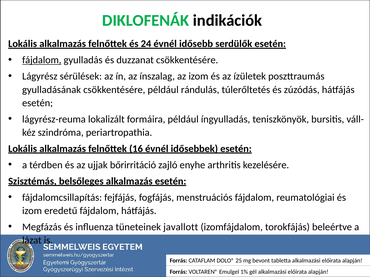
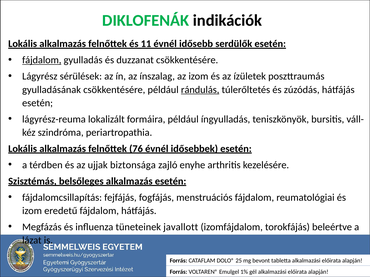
24: 24 -> 11
rándulás underline: none -> present
16: 16 -> 76
bőrirritáció: bőrirritáció -> biztonsága
